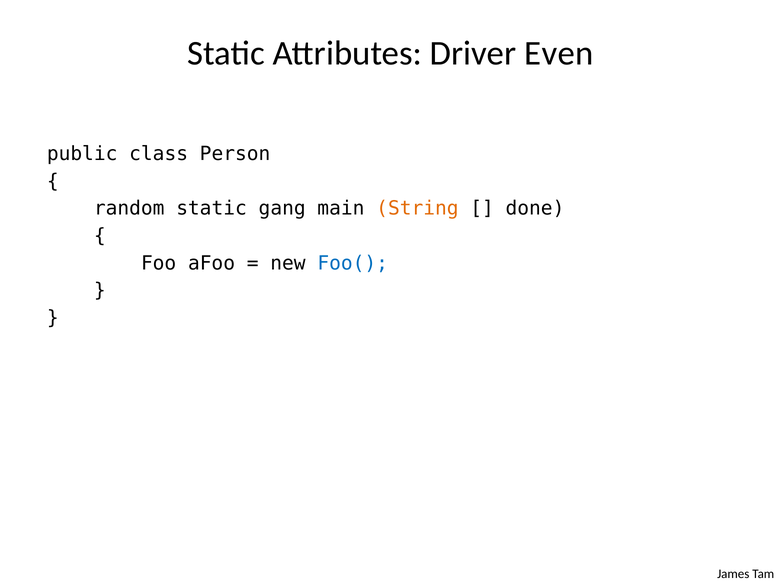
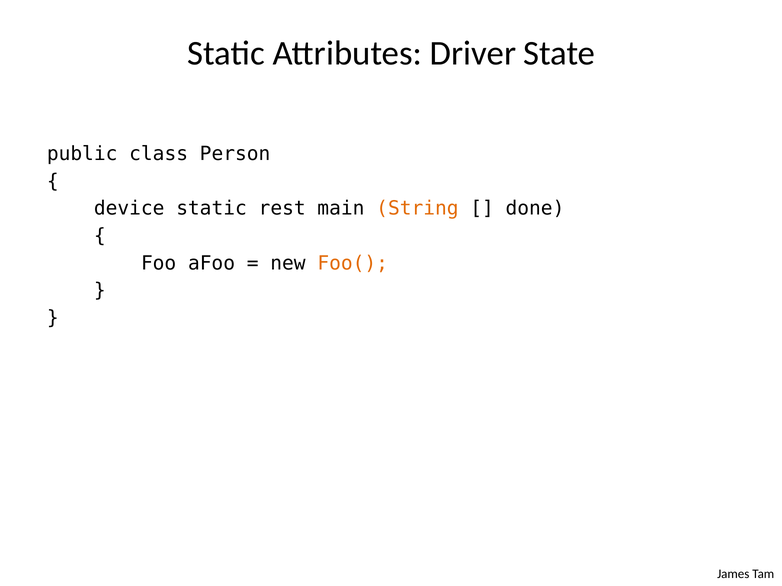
Even: Even -> State
random: random -> device
gang: gang -> rest
Foo( colour: blue -> orange
